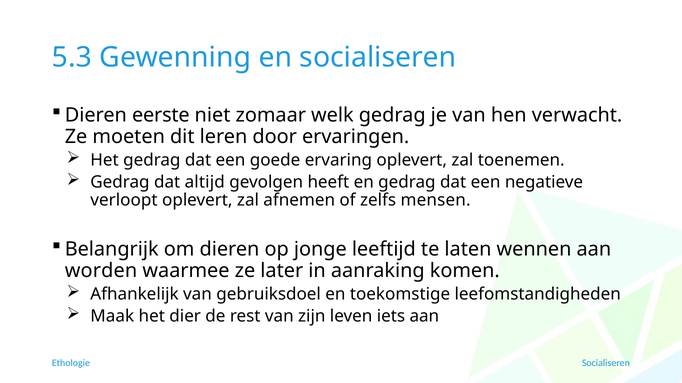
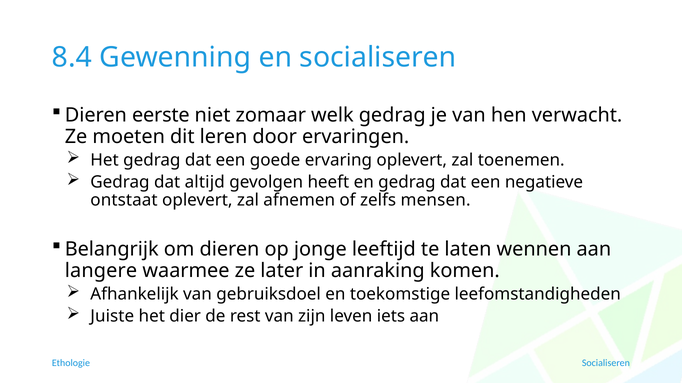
5.3: 5.3 -> 8.4
verloopt: verloopt -> ontstaat
worden: worden -> langere
Maak: Maak -> Juiste
